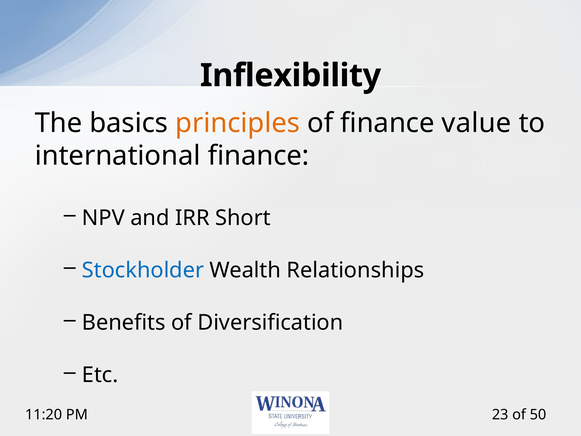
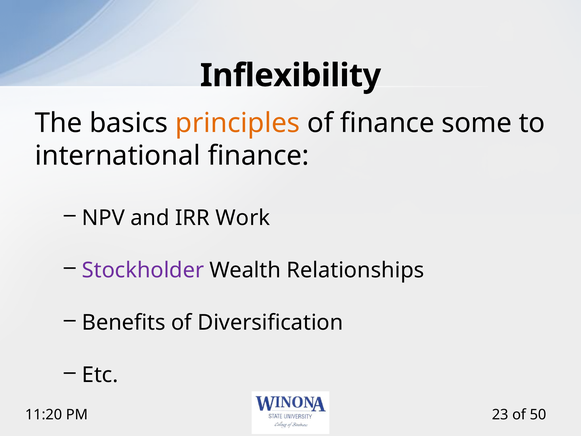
value: value -> some
Short: Short -> Work
Stockholder colour: blue -> purple
